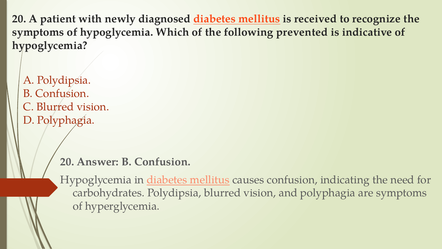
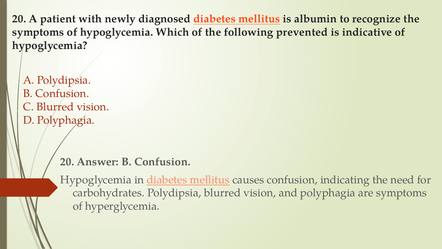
received: received -> albumin
